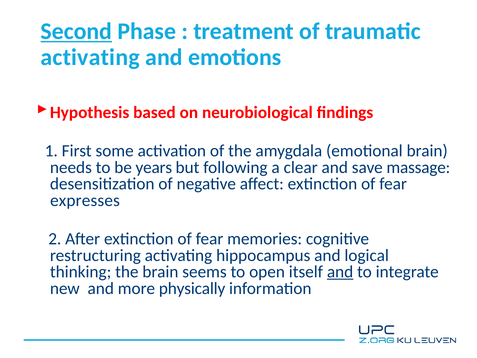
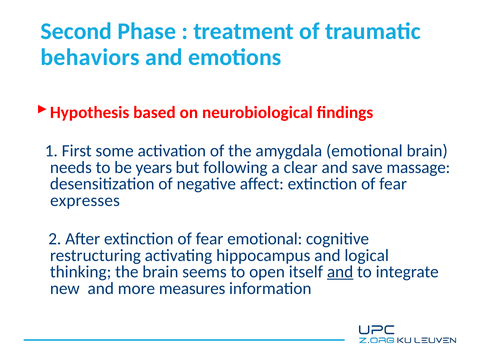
Second underline: present -> none
activating at (90, 57): activating -> behaviors
fear memories: memories -> emotional
physically: physically -> measures
